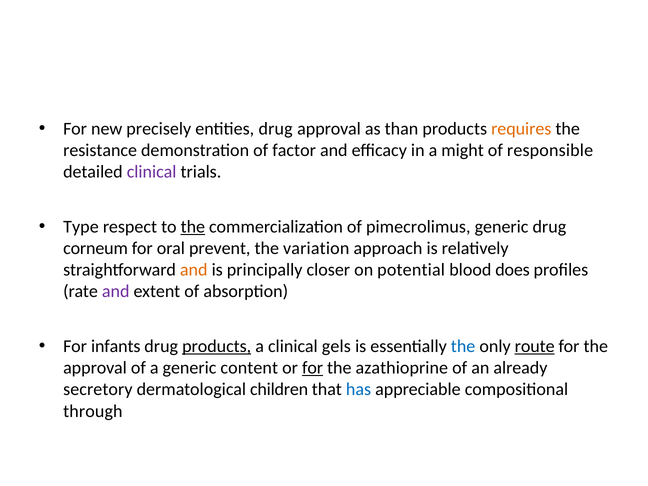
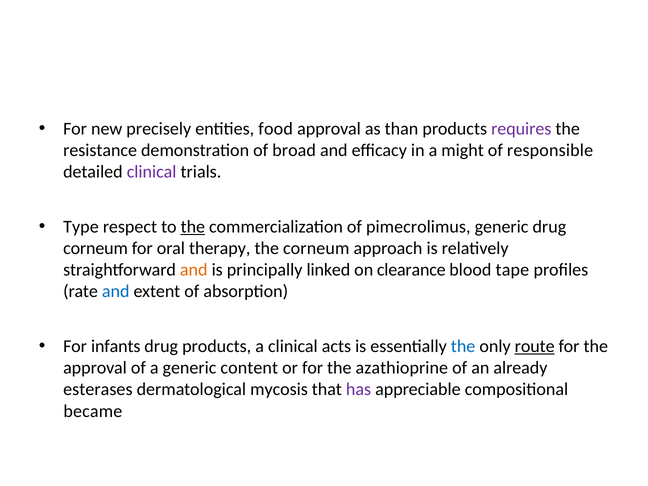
entities drug: drug -> food
requires colour: orange -> purple
factor: factor -> broad
prevent: prevent -> therapy
the variation: variation -> corneum
closer: closer -> linked
potential: potential -> clearance
does: does -> tape
and at (116, 291) colour: purple -> blue
products at (217, 346) underline: present -> none
gels: gels -> acts
for at (313, 368) underline: present -> none
secretory: secretory -> esterases
children: children -> mycosis
has colour: blue -> purple
through: through -> became
